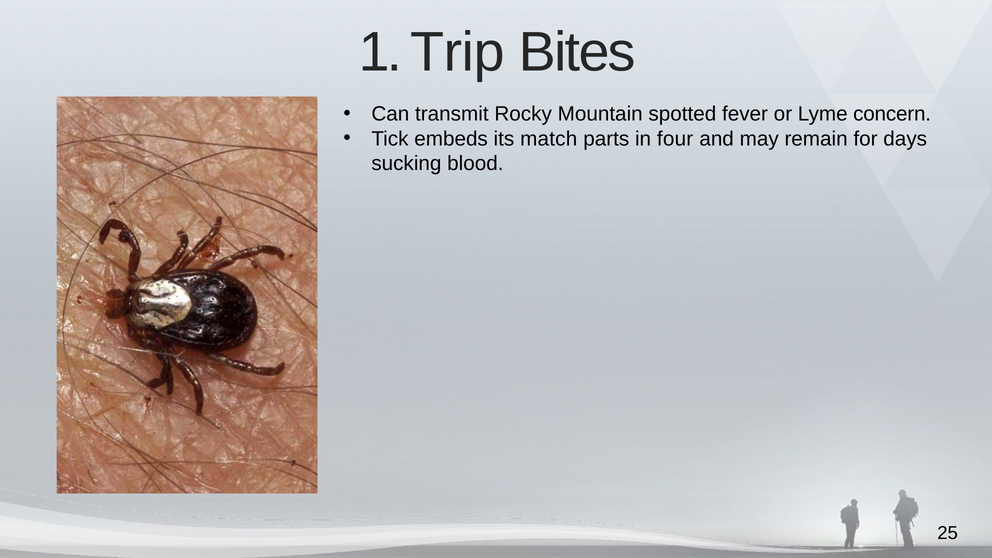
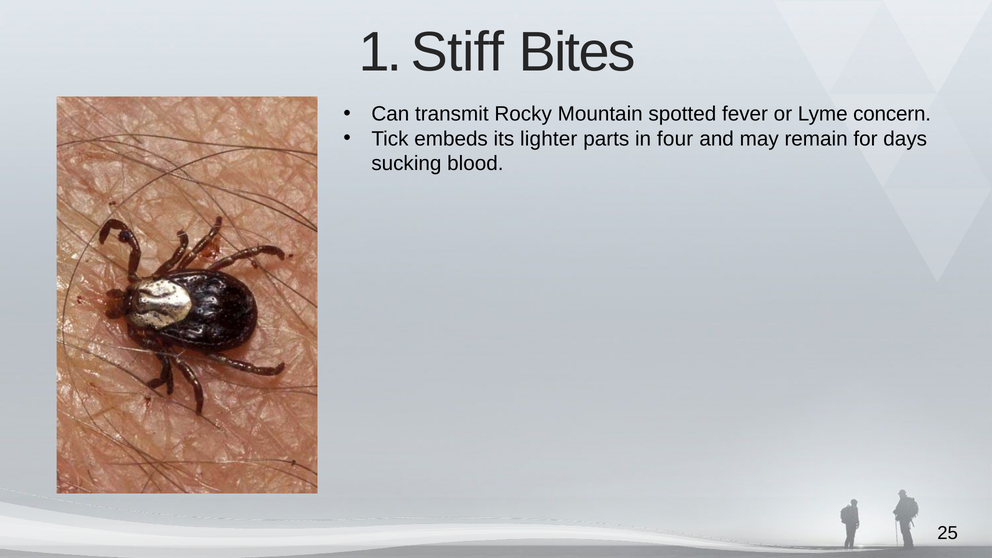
Trip: Trip -> Stiff
match: match -> lighter
